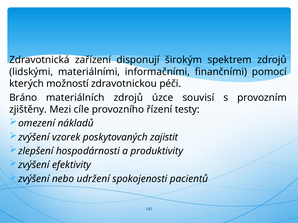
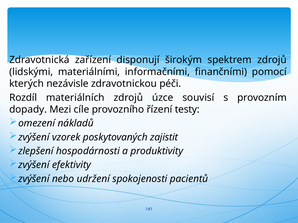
možností: možností -> nezávisle
Bráno: Bráno -> Rozdíl
zjištěny: zjištěny -> dopady
